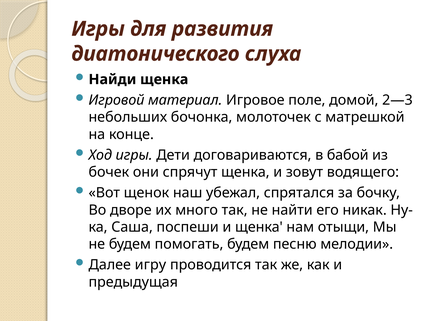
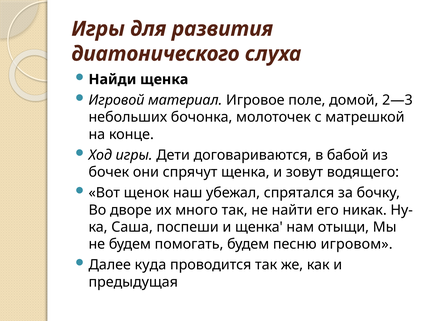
мелодии: мелодии -> игровом
игру: игру -> куда
